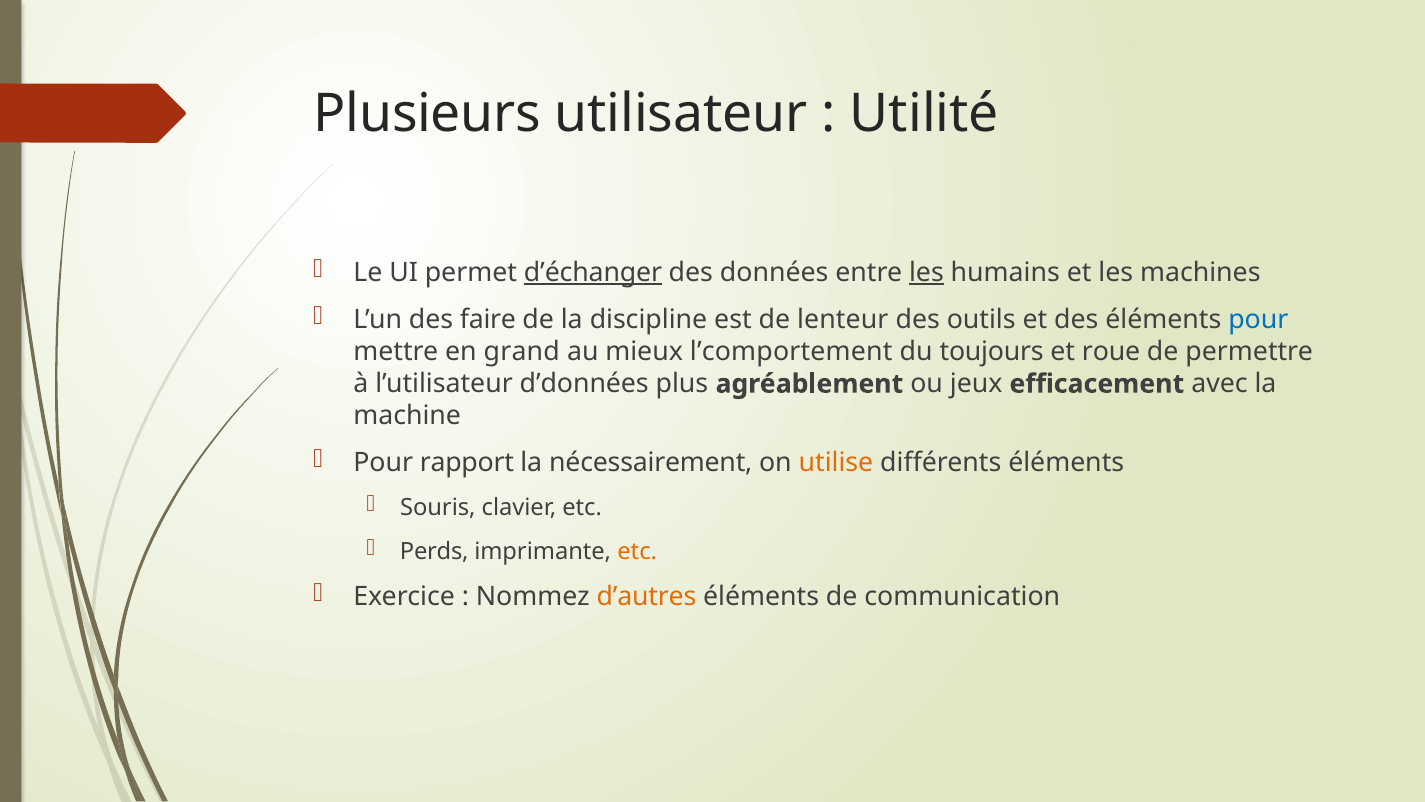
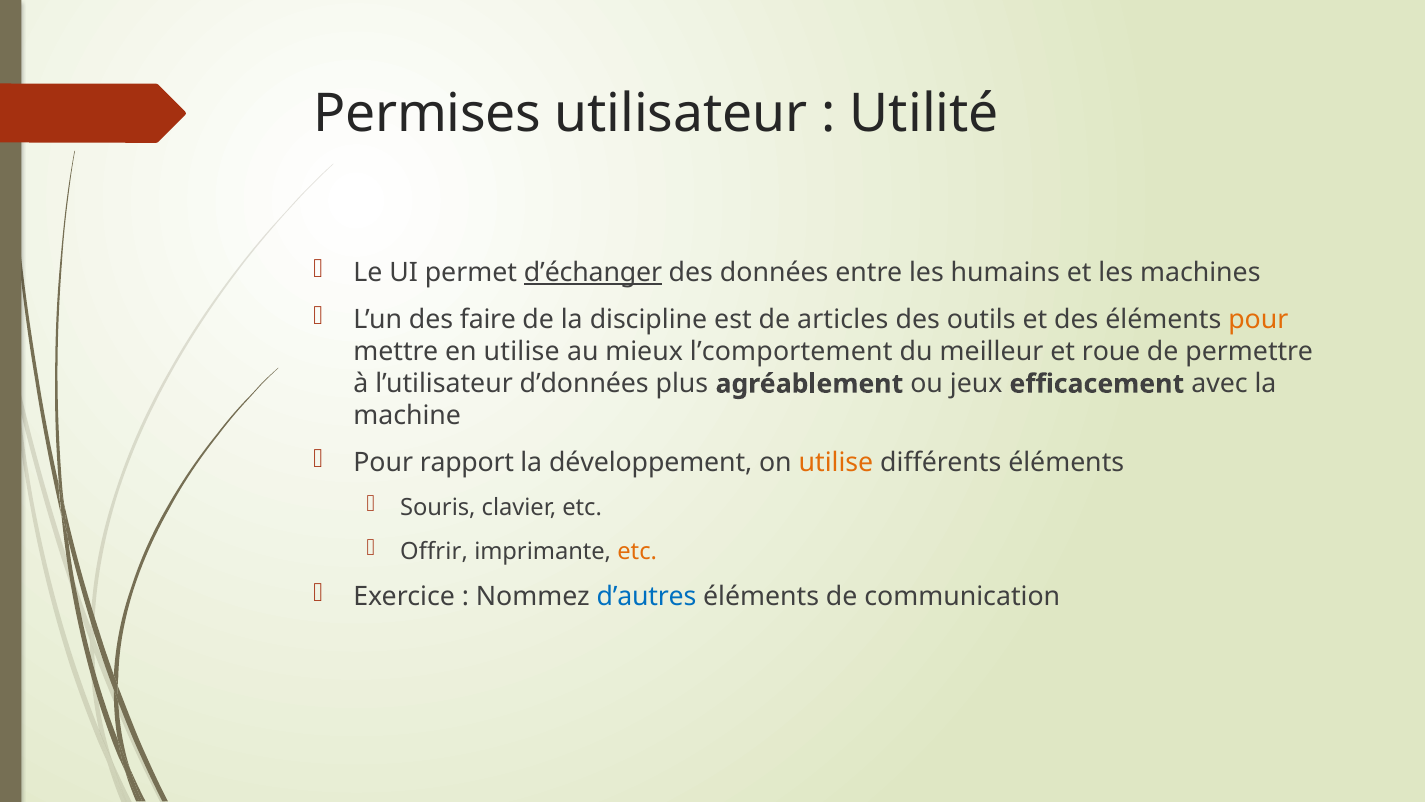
Plusieurs: Plusieurs -> Permises
les at (926, 273) underline: present -> none
lenteur: lenteur -> articles
pour at (1258, 320) colour: blue -> orange
en grand: grand -> utilise
toujours: toujours -> meilleur
nécessairement: nécessairement -> développement
Perds: Perds -> Offrir
d’autres colour: orange -> blue
